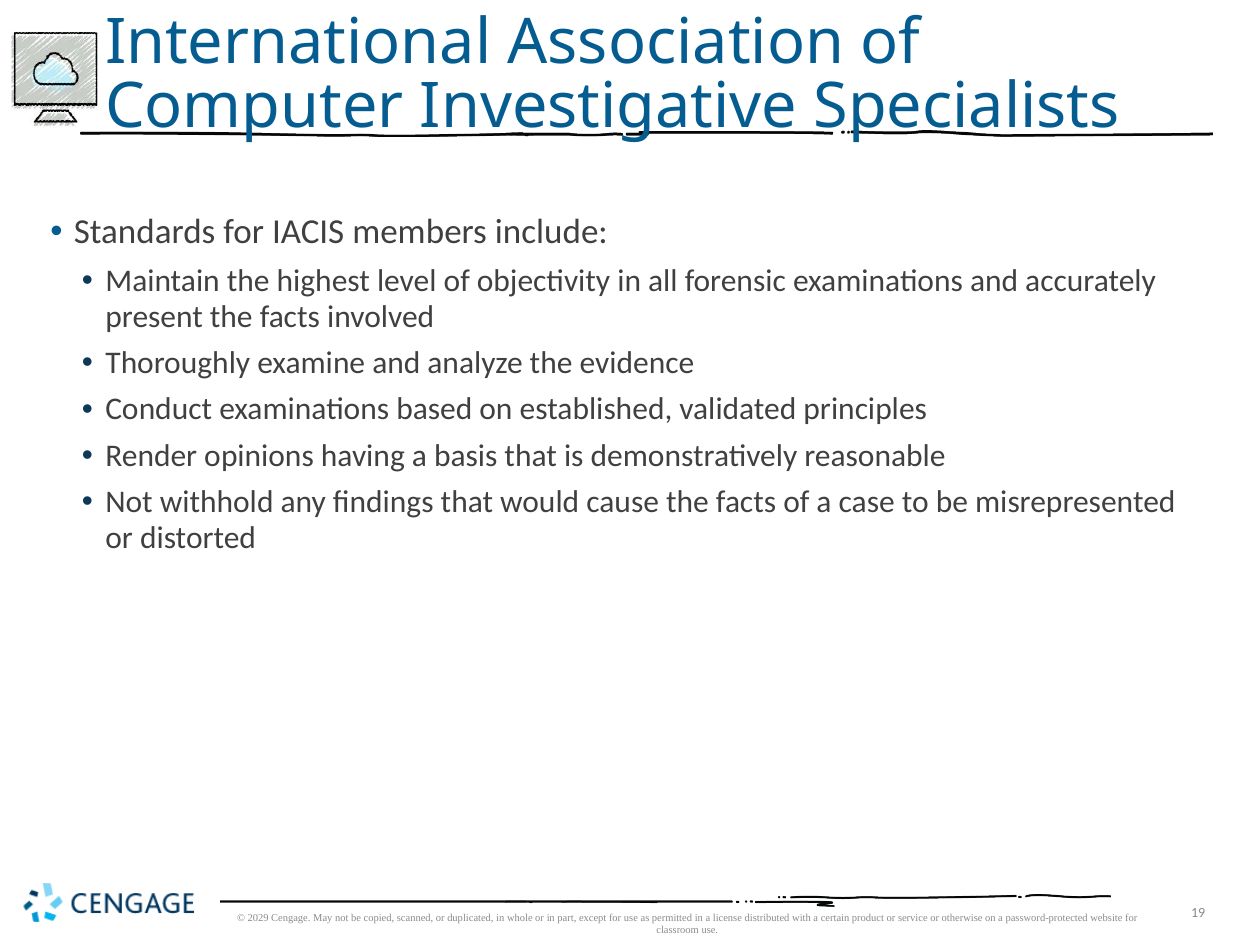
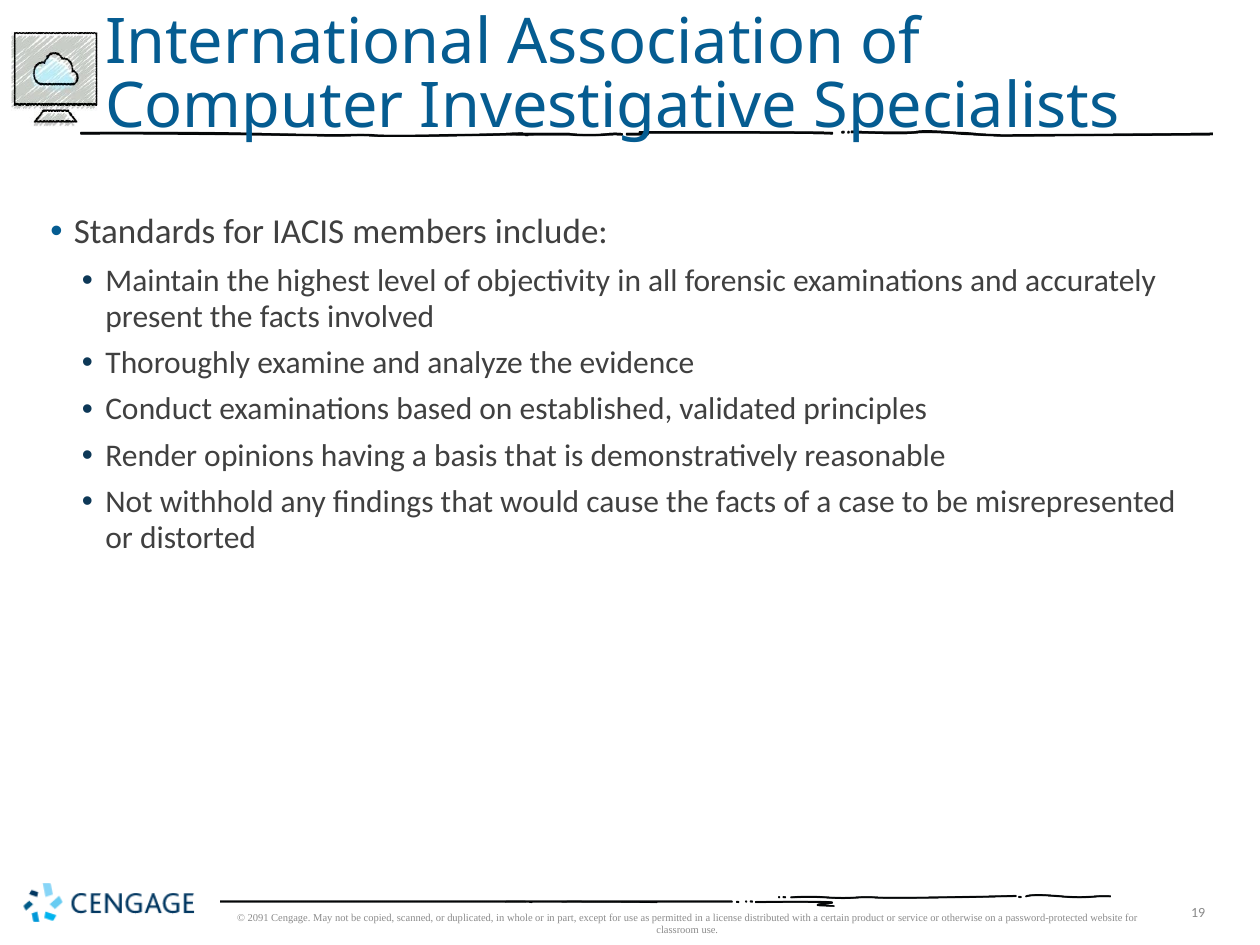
2029: 2029 -> 2091
